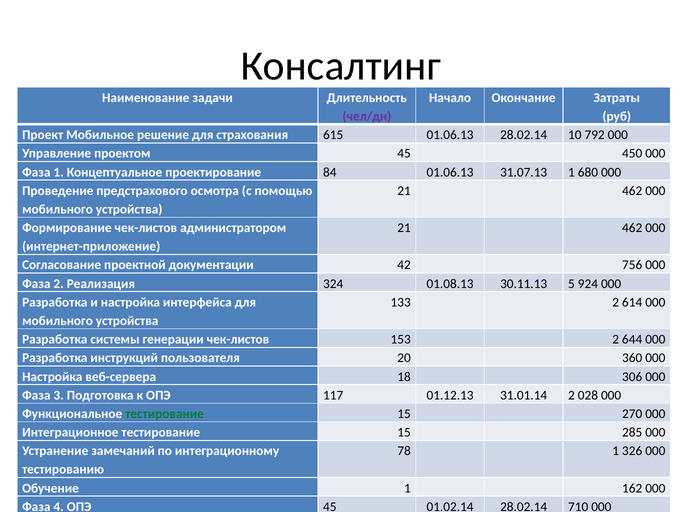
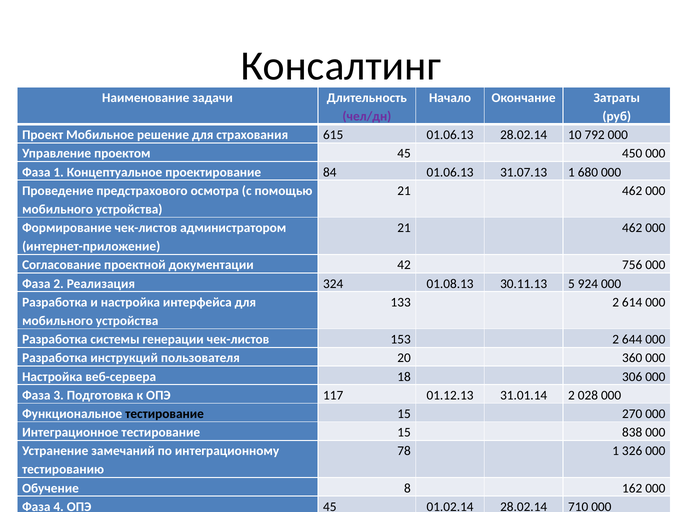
тестирование at (165, 413) colour: green -> black
285: 285 -> 838
Обучение 1: 1 -> 8
